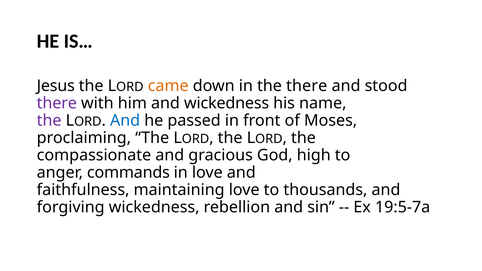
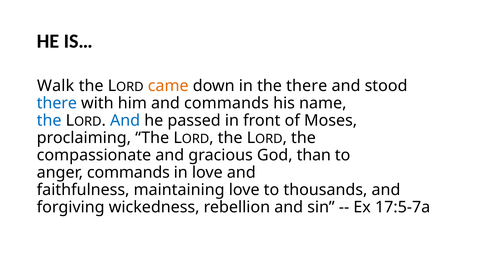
Jesus: Jesus -> Walk
there at (57, 103) colour: purple -> blue
and wickedness: wickedness -> commands
the at (49, 121) colour: purple -> blue
high: high -> than
19:5-7a: 19:5-7a -> 17:5-7a
